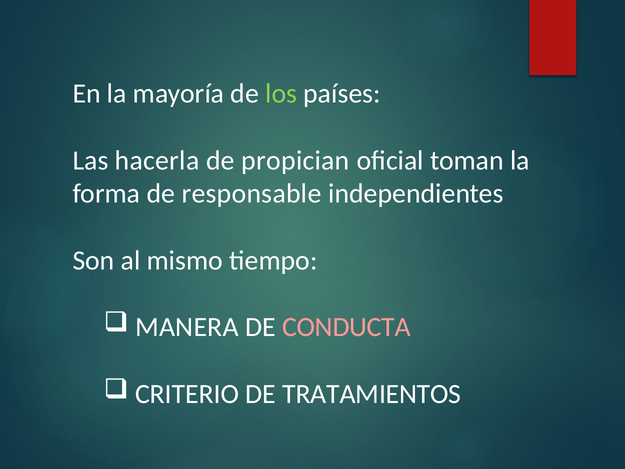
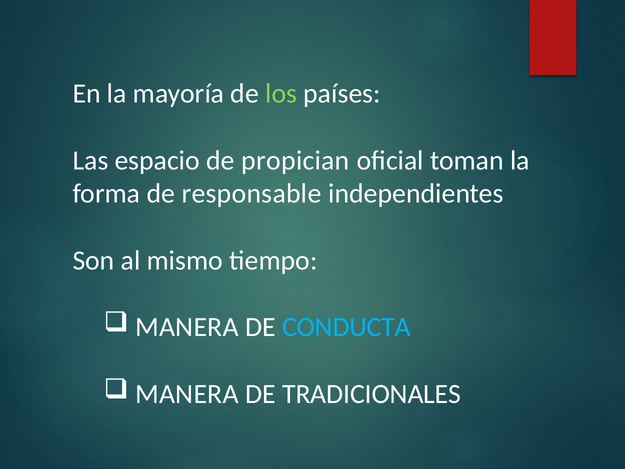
hacerla: hacerla -> espacio
CONDUCTA colour: pink -> light blue
CRITERIO at (187, 394): CRITERIO -> MANERA
TRATAMIENTOS: TRATAMIENTOS -> TRADICIONALES
